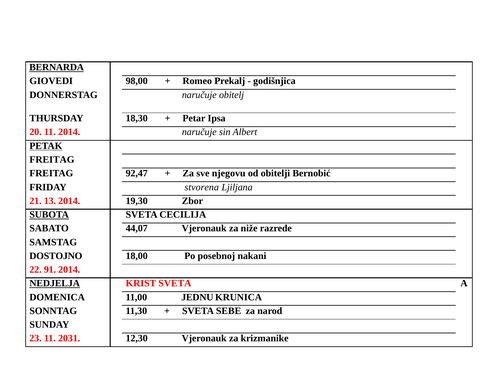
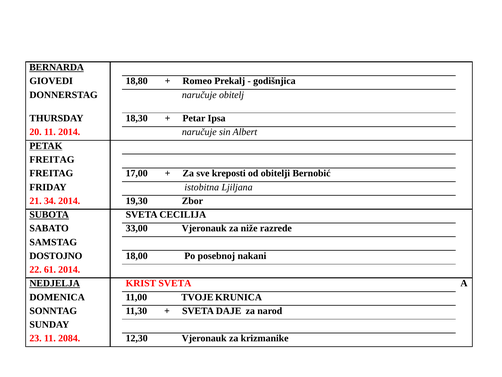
98,00: 98,00 -> 18,80
92,47: 92,47 -> 17,00
njegovu: njegovu -> kreposti
stvorena: stvorena -> istobitna
13: 13 -> 34
44,07: 44,07 -> 33,00
91: 91 -> 61
JEDNU: JEDNU -> TVOJE
SEBE: SEBE -> DAJE
2031: 2031 -> 2084
